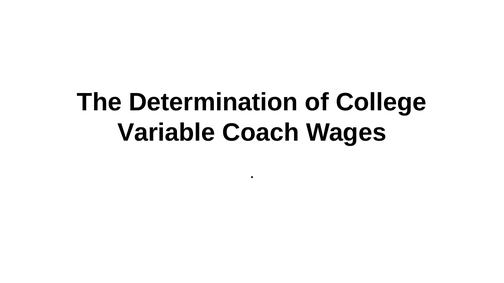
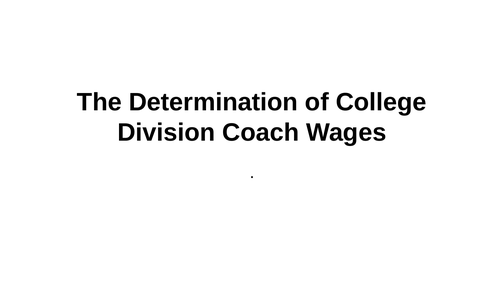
Variable: Variable -> Division
